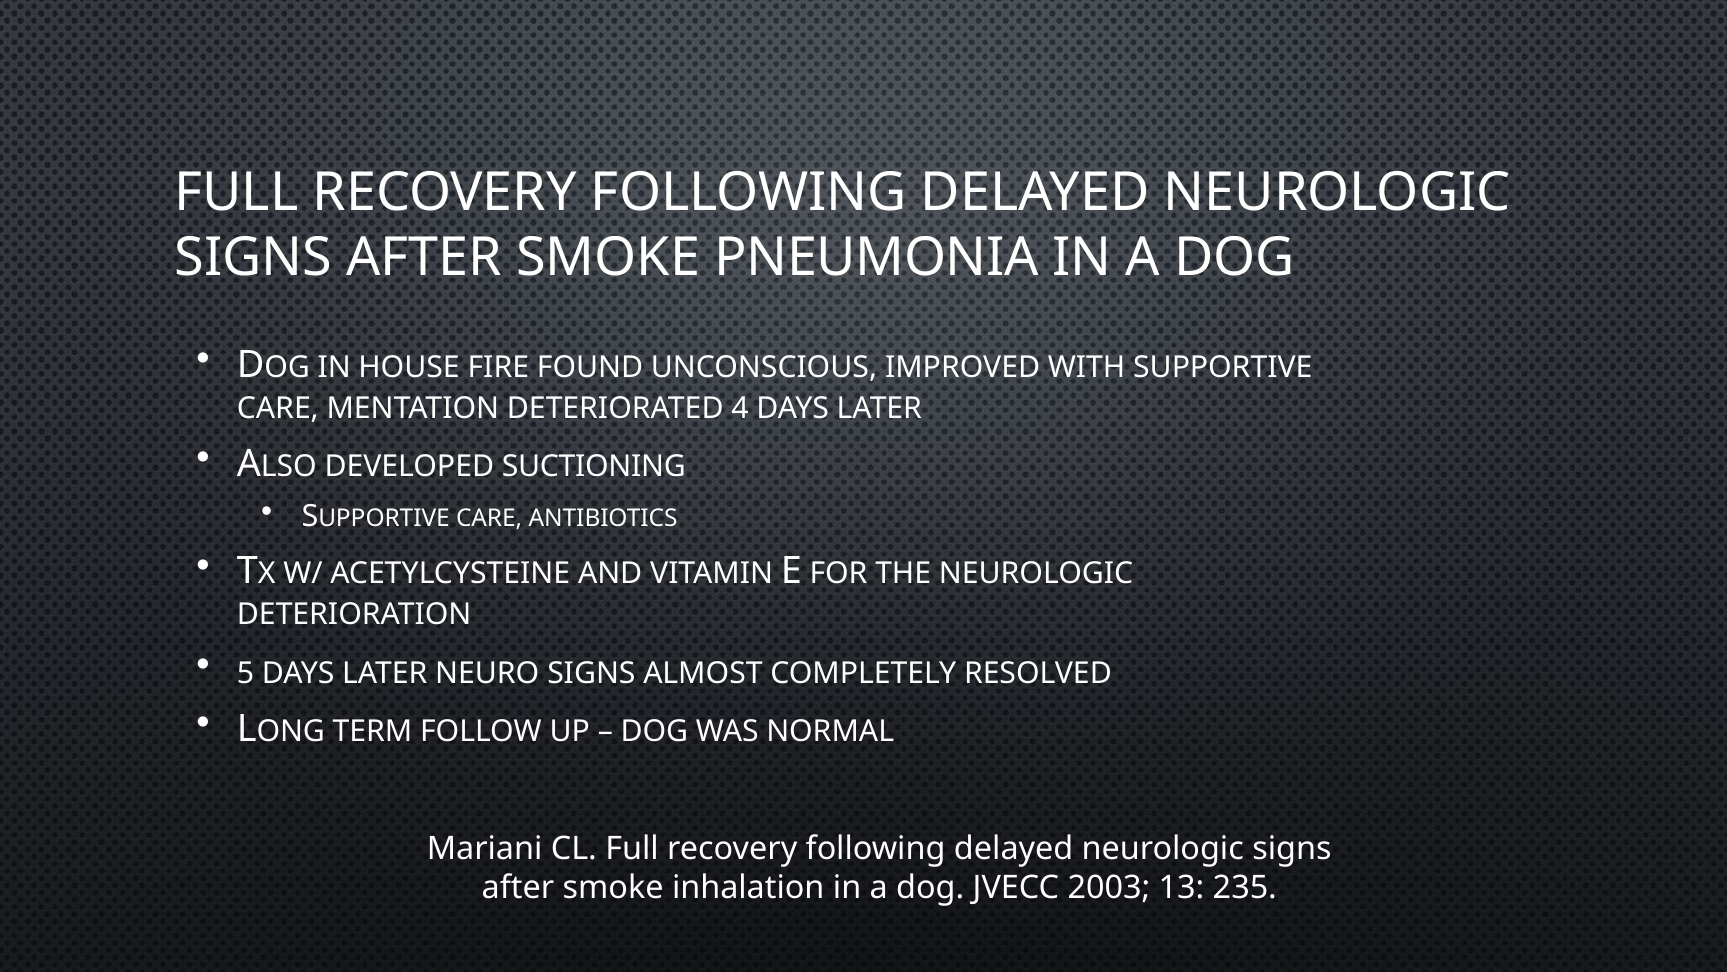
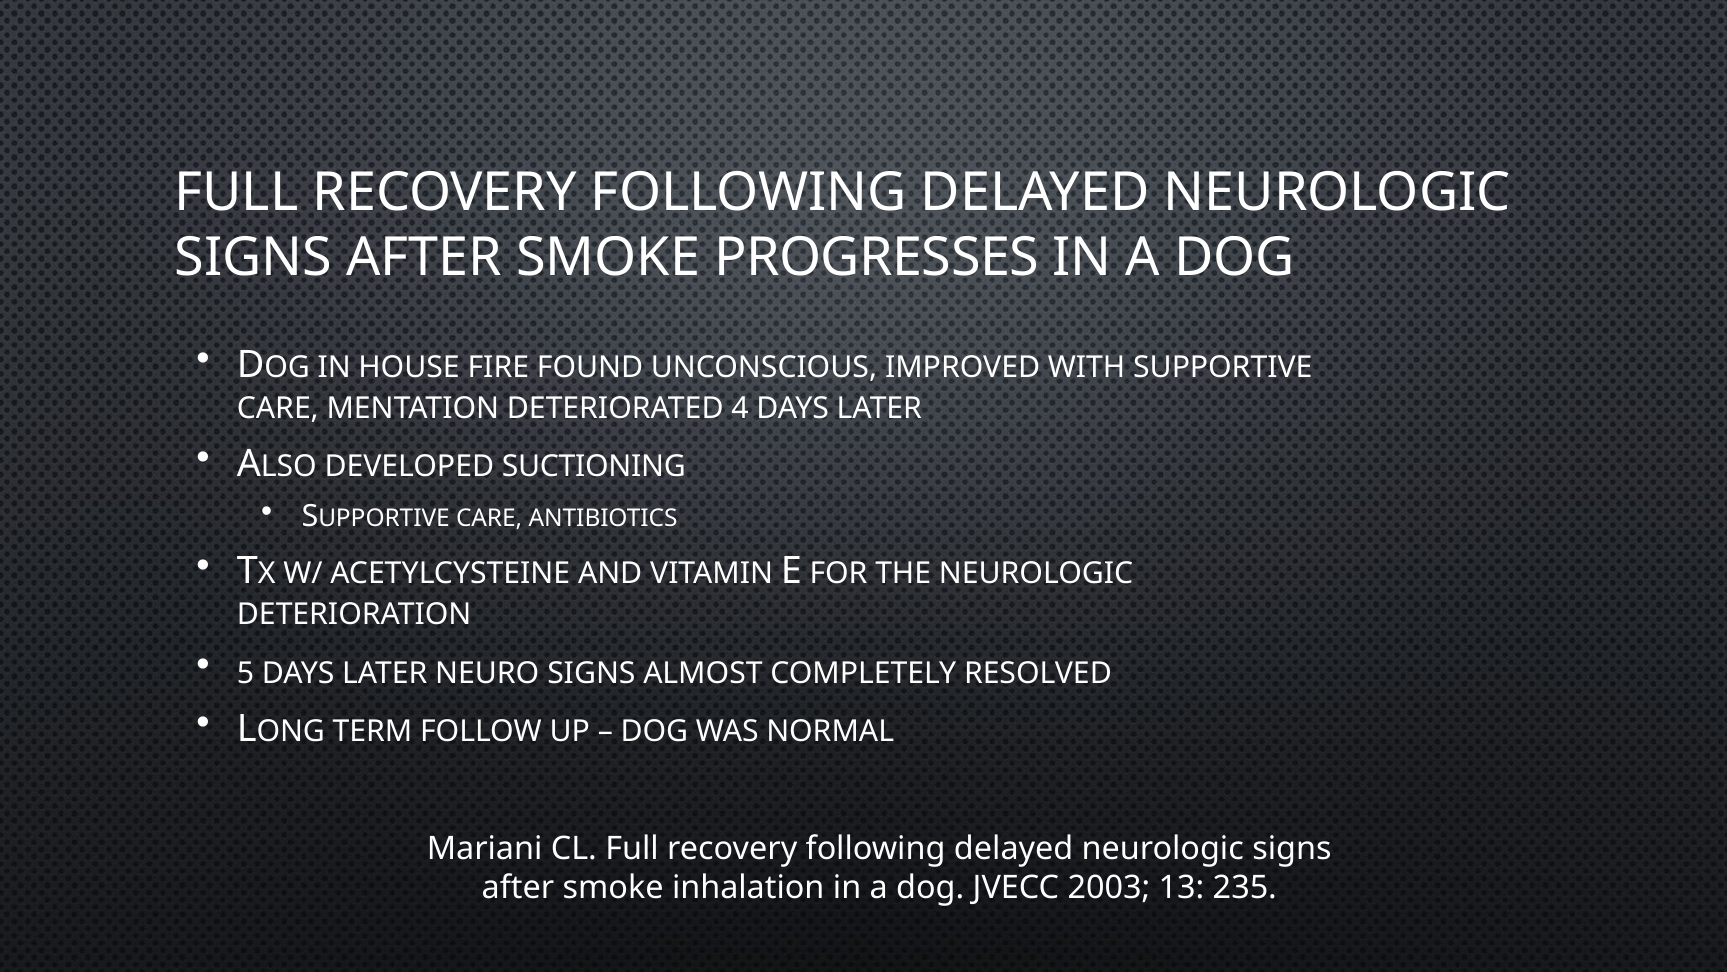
PNEUMONIA: PNEUMONIA -> PROGRESSES
